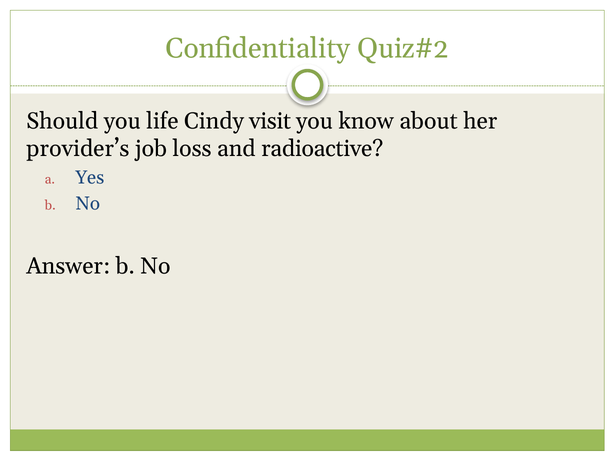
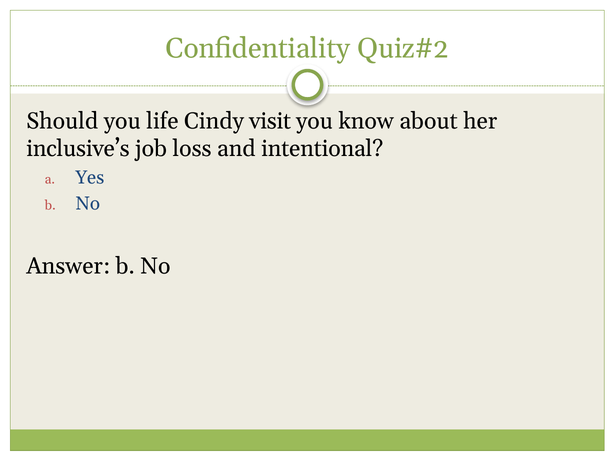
provider’s: provider’s -> inclusive’s
radioactive: radioactive -> intentional
